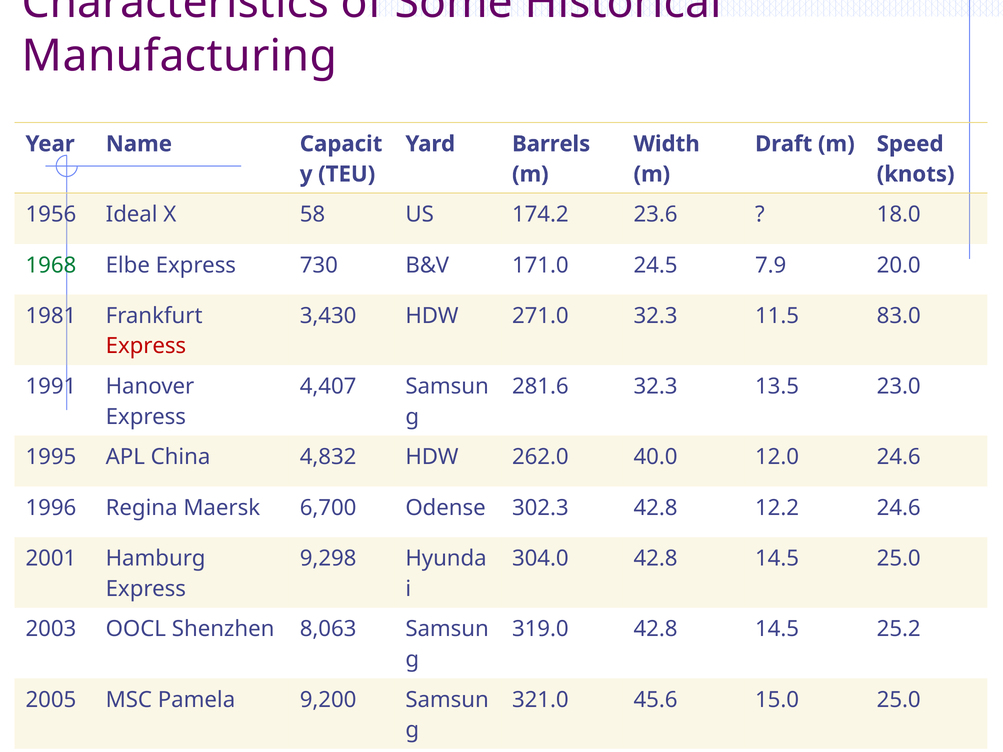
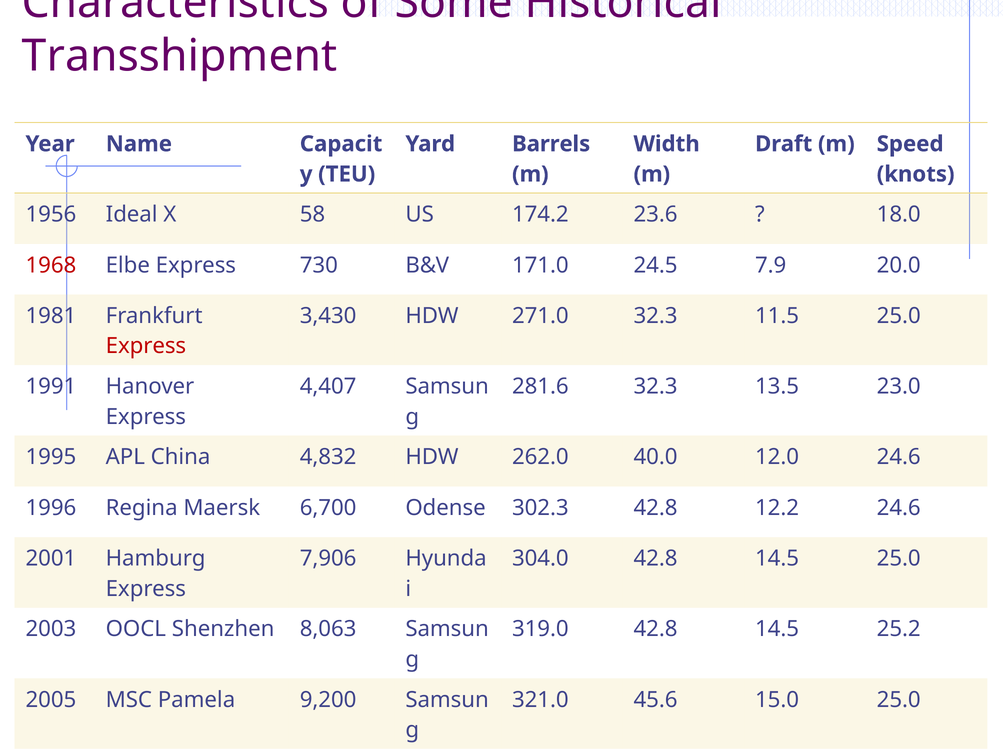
Manufacturing: Manufacturing -> Transshipment
1968 colour: green -> red
11.5 83.0: 83.0 -> 25.0
9,298: 9,298 -> 7,906
